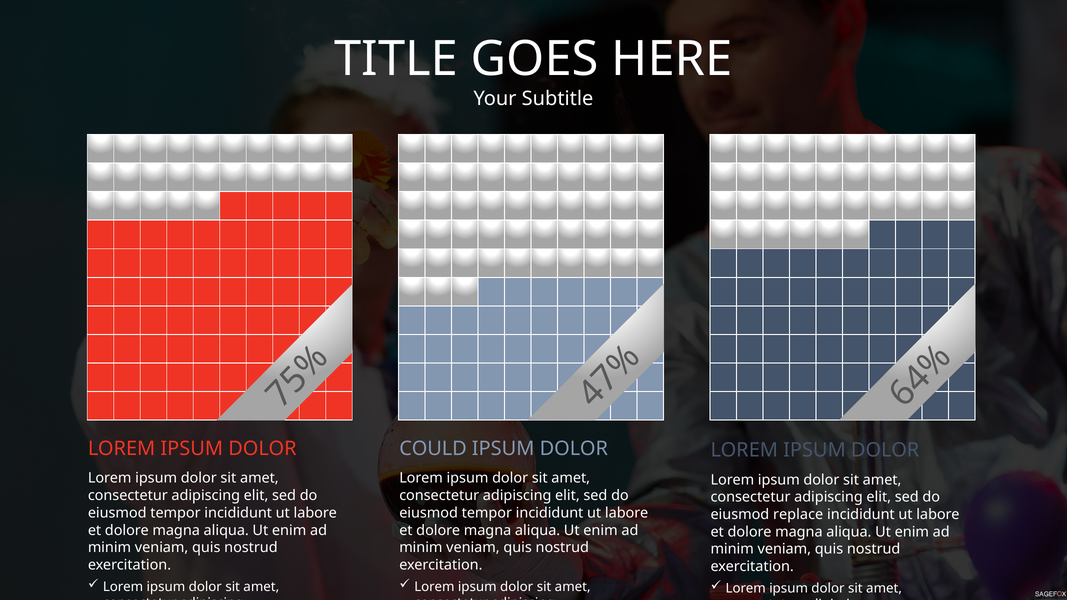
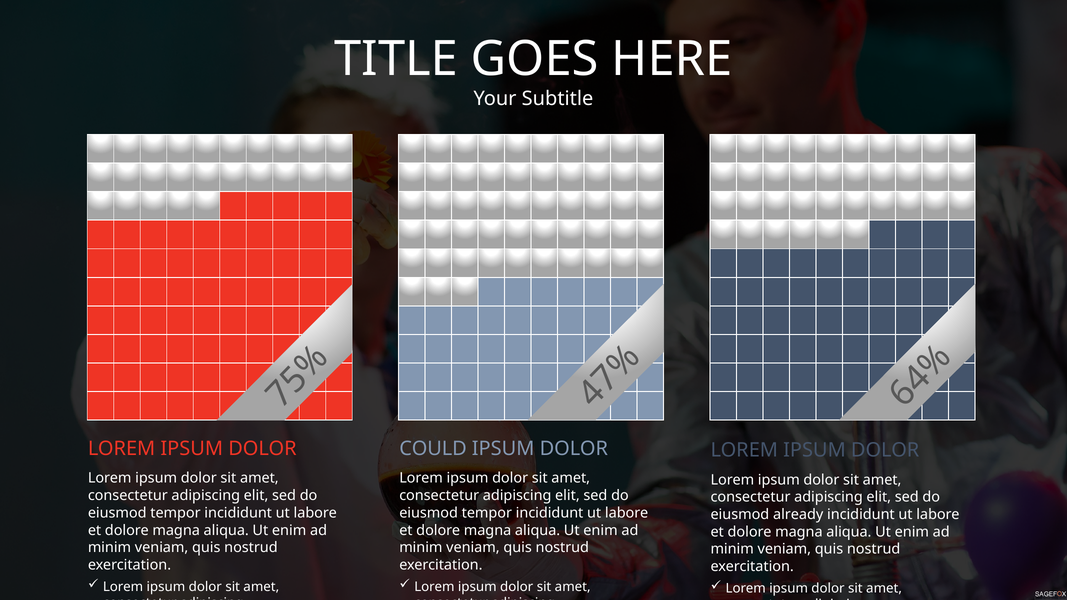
replace: replace -> already
